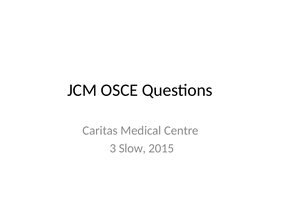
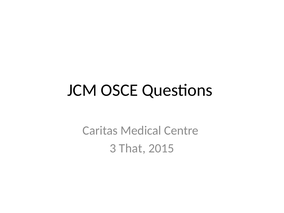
Slow: Slow -> That
